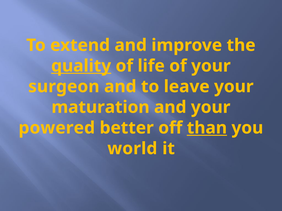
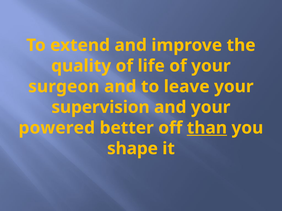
quality underline: present -> none
maturation: maturation -> supervision
world: world -> shape
